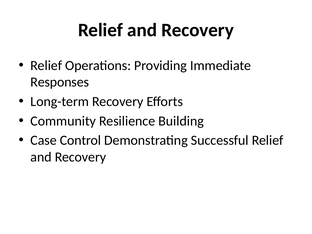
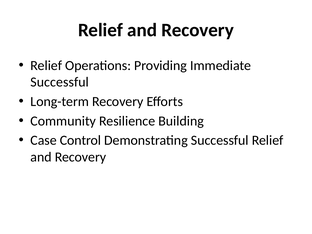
Responses at (60, 82): Responses -> Successful
